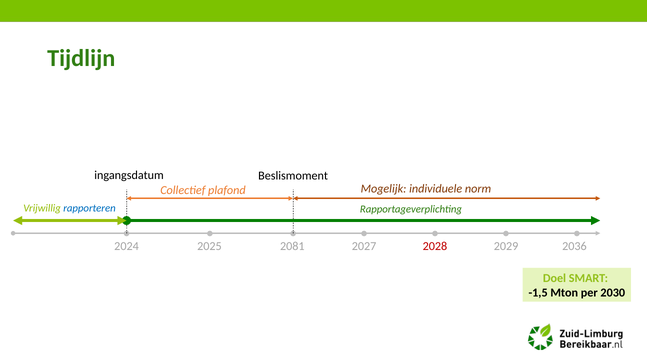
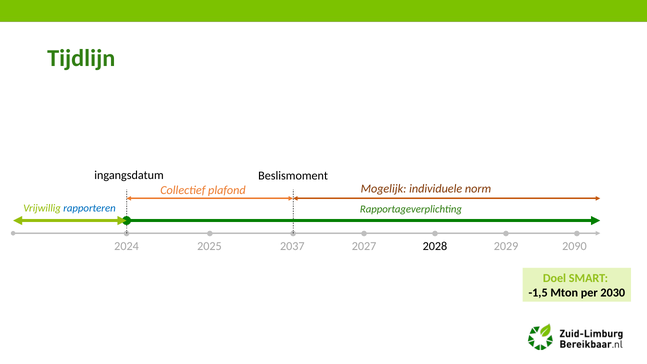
2081: 2081 -> 2037
2028 colour: red -> black
2036: 2036 -> 2090
